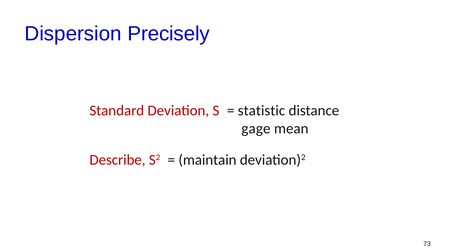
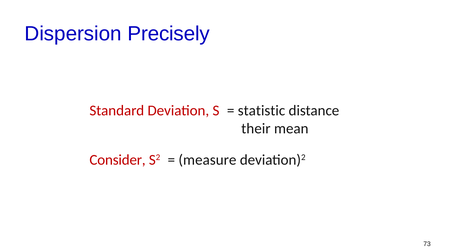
gage: gage -> their
Describe: Describe -> Consider
maintain: maintain -> measure
